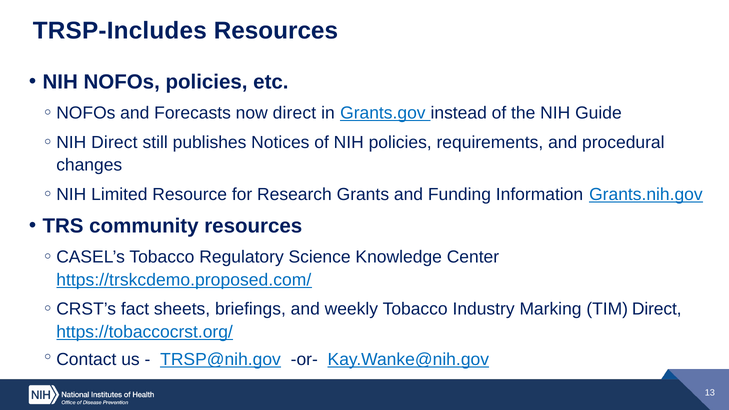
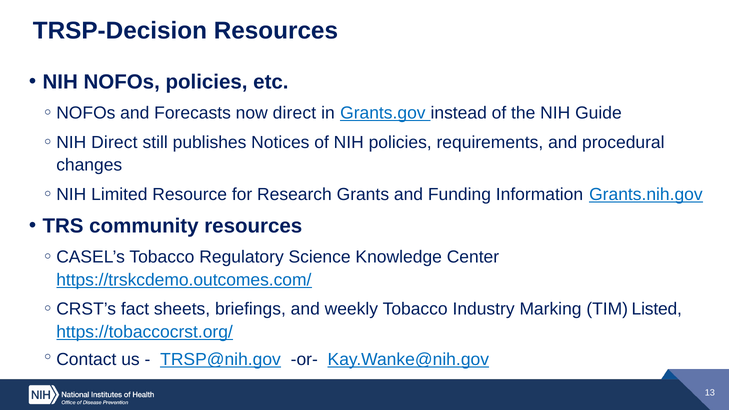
TRSP-Includes: TRSP-Includes -> TRSP-Decision
https://trskcdemo.proposed.com/: https://trskcdemo.proposed.com/ -> https://trskcdemo.outcomes.com/
TIM Direct: Direct -> Listed
